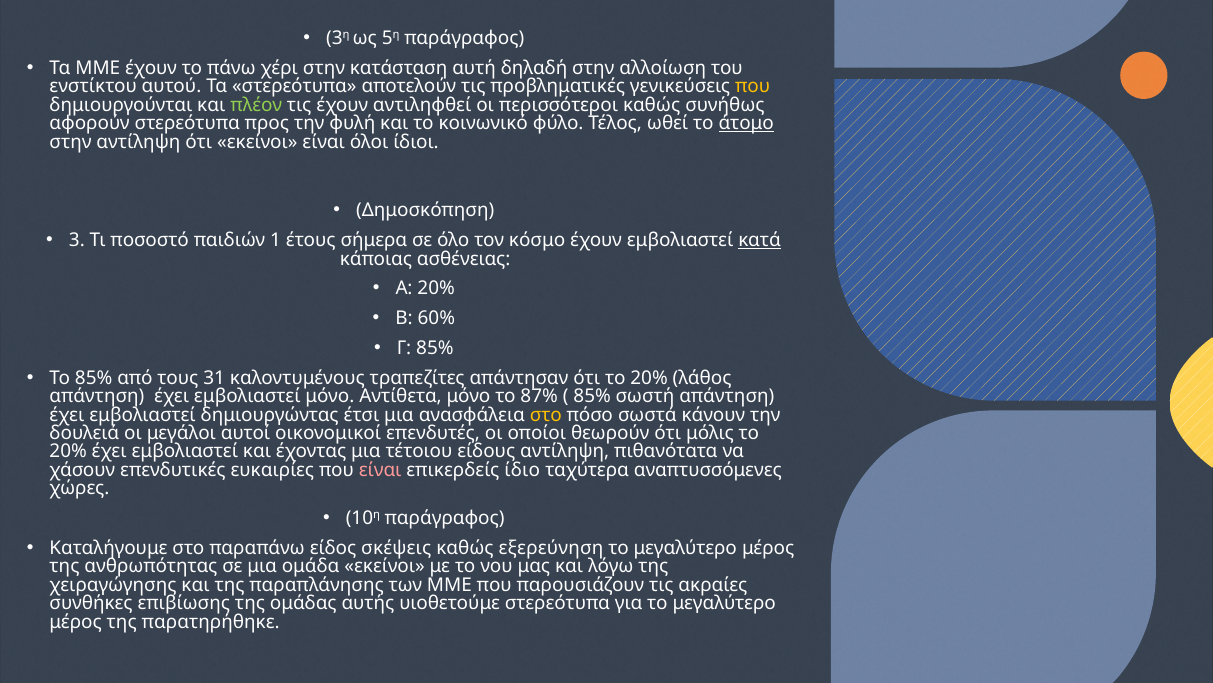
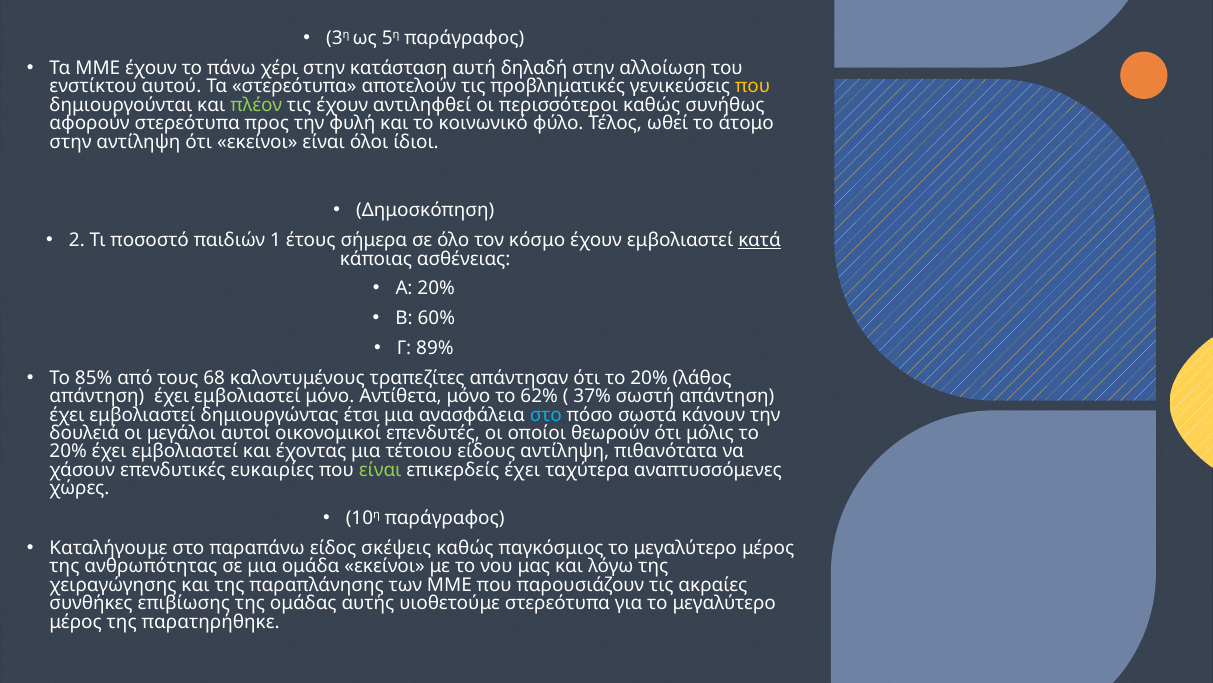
άτομο underline: present -> none
3: 3 -> 2
Γ 85%: 85% -> 89%
31: 31 -> 68
87%: 87% -> 62%
85% at (592, 396): 85% -> 37%
στο at (546, 414) colour: yellow -> light blue
είναι at (380, 470) colour: pink -> light green
επικερδείς ίδιο: ίδιο -> έχει
εξερεύνηση: εξερεύνηση -> παγκόσμιος
